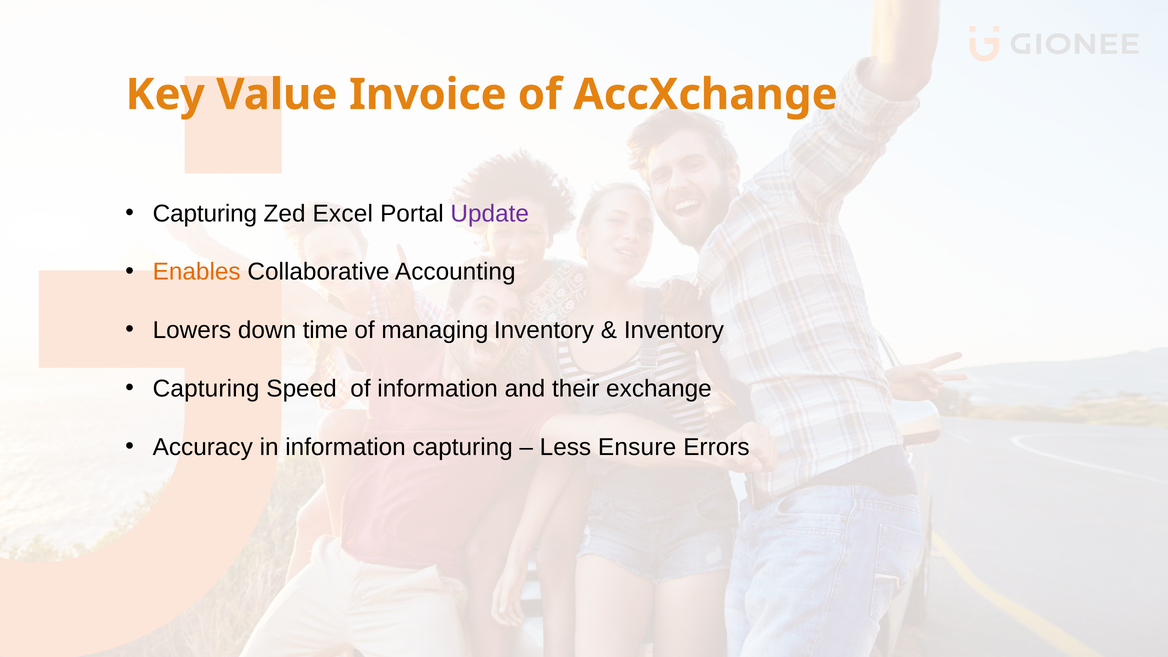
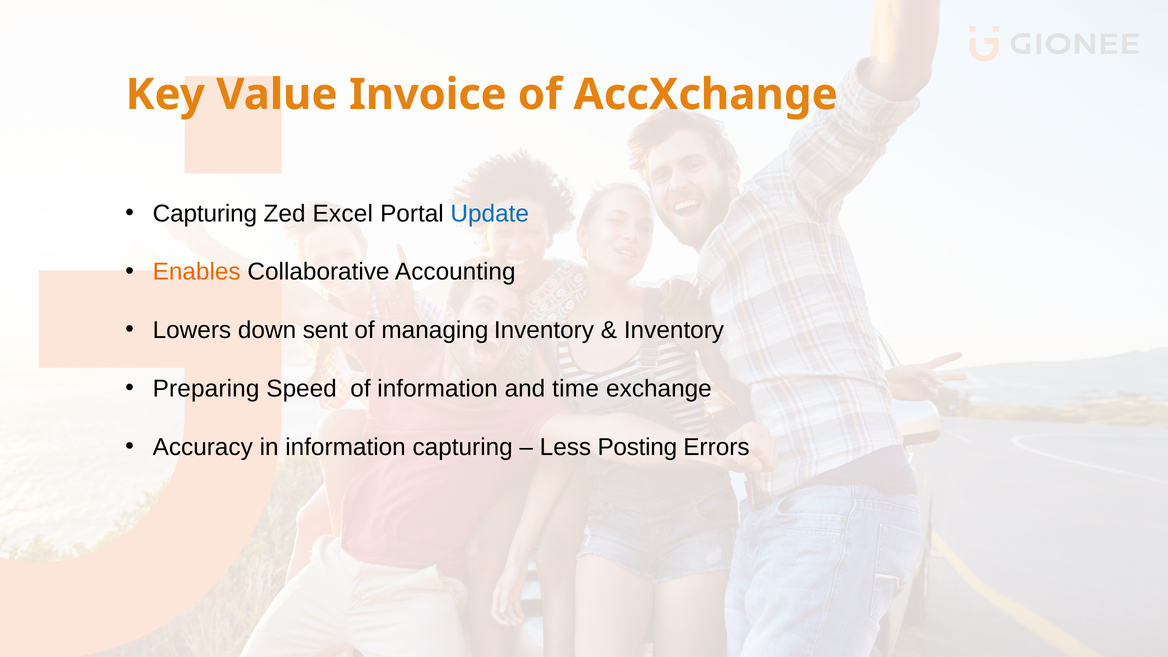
Update colour: purple -> blue
time: time -> sent
Capturing at (206, 389): Capturing -> Preparing
their: their -> time
Ensure: Ensure -> Posting
